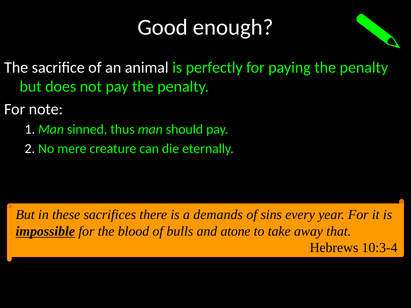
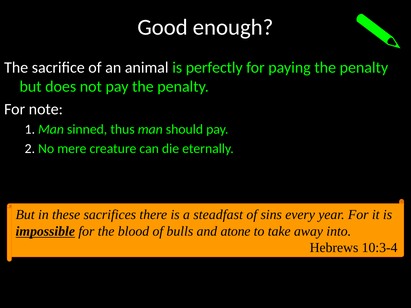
demands: demands -> steadfast
that: that -> into
